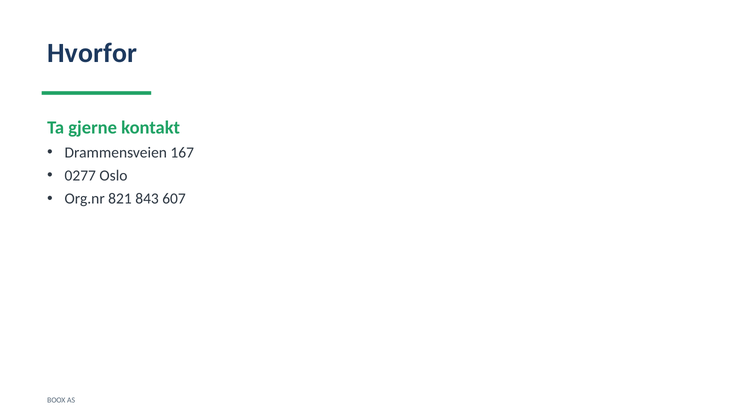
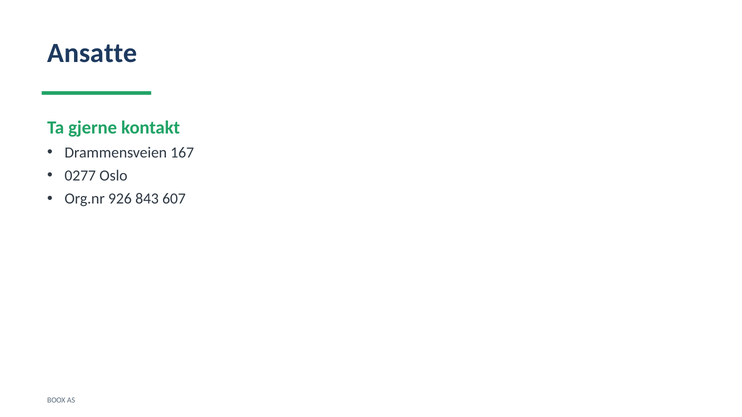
Hvorfor: Hvorfor -> Ansatte
821: 821 -> 926
